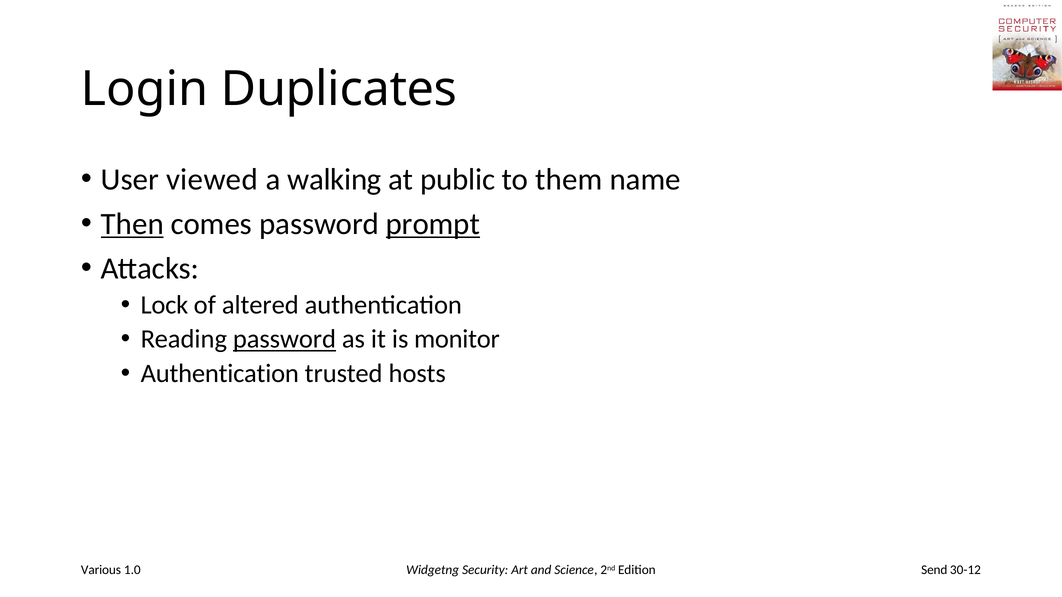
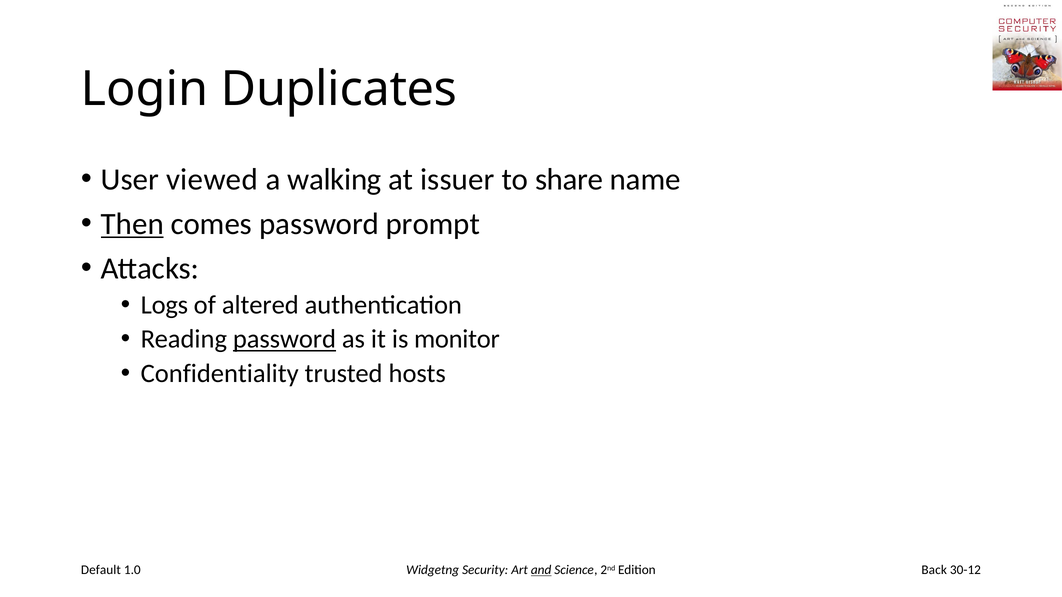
public: public -> issuer
them: them -> share
prompt underline: present -> none
Lock: Lock -> Logs
Authentication at (220, 374): Authentication -> Confidentiality
Various: Various -> Default
and underline: none -> present
Send: Send -> Back
